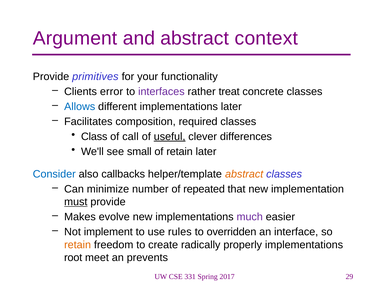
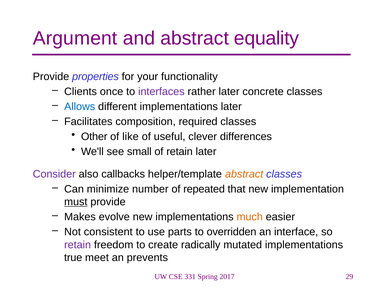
context: context -> equality
primitives: primitives -> properties
error: error -> once
rather treat: treat -> later
Class: Class -> Other
call: call -> like
useful underline: present -> none
Consider colour: blue -> purple
much colour: purple -> orange
implement: implement -> consistent
rules: rules -> parts
retain at (78, 245) colour: orange -> purple
properly: properly -> mutated
root: root -> true
